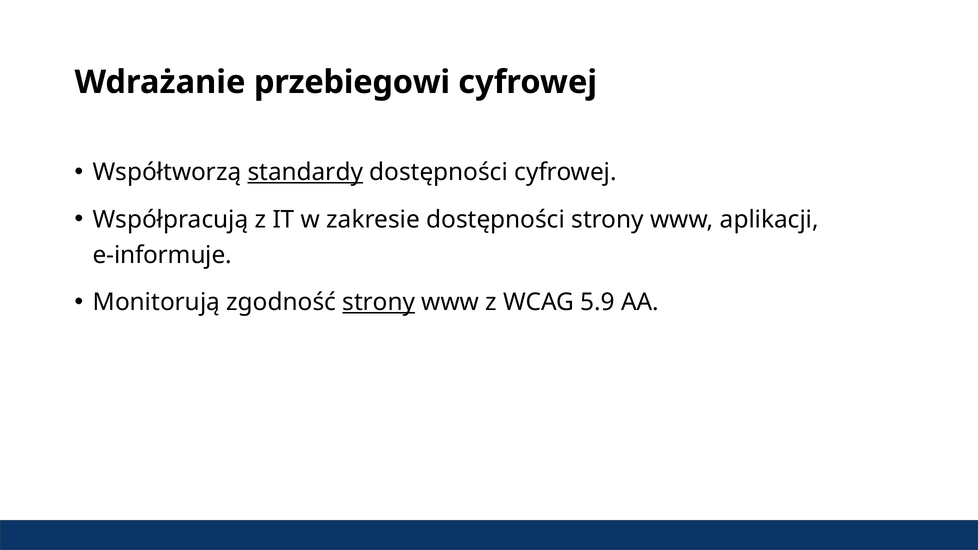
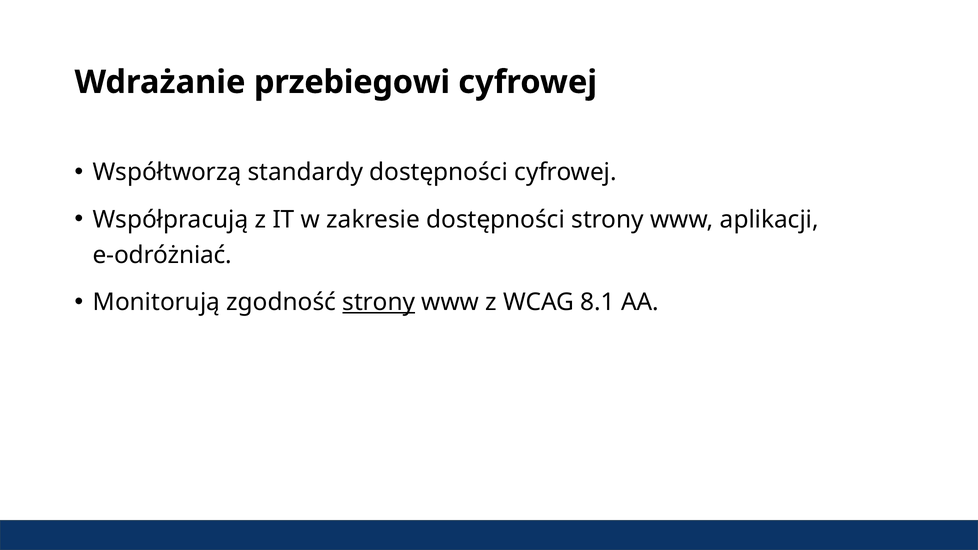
standardy underline: present -> none
e-informuje: e-informuje -> e-odróżniać
5.9: 5.9 -> 8.1
